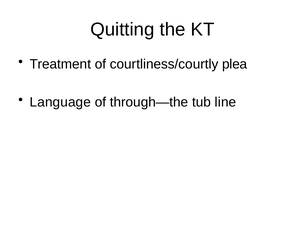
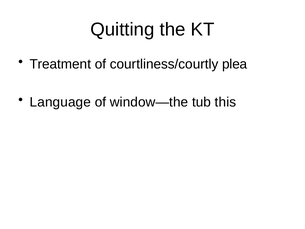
through—the: through—the -> window—the
line: line -> this
